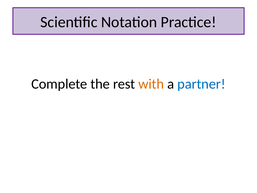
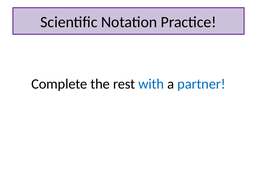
with colour: orange -> blue
